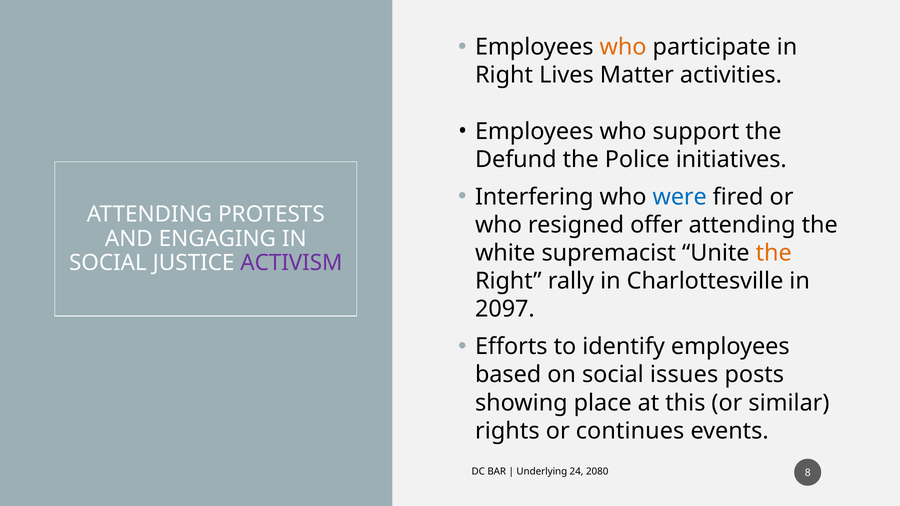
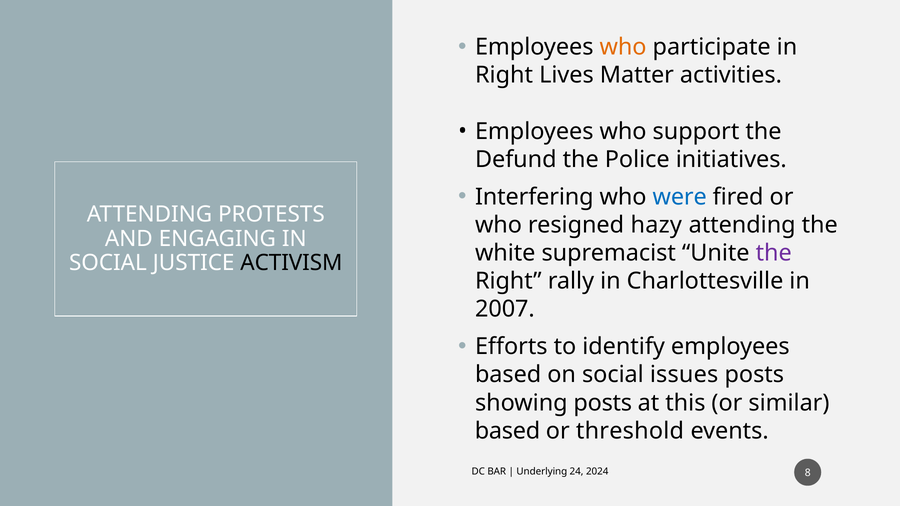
offer: offer -> hazy
the at (774, 253) colour: orange -> purple
ACTIVISM colour: purple -> black
2097: 2097 -> 2007
showing place: place -> posts
rights at (507, 431): rights -> based
continues: continues -> threshold
2080: 2080 -> 2024
